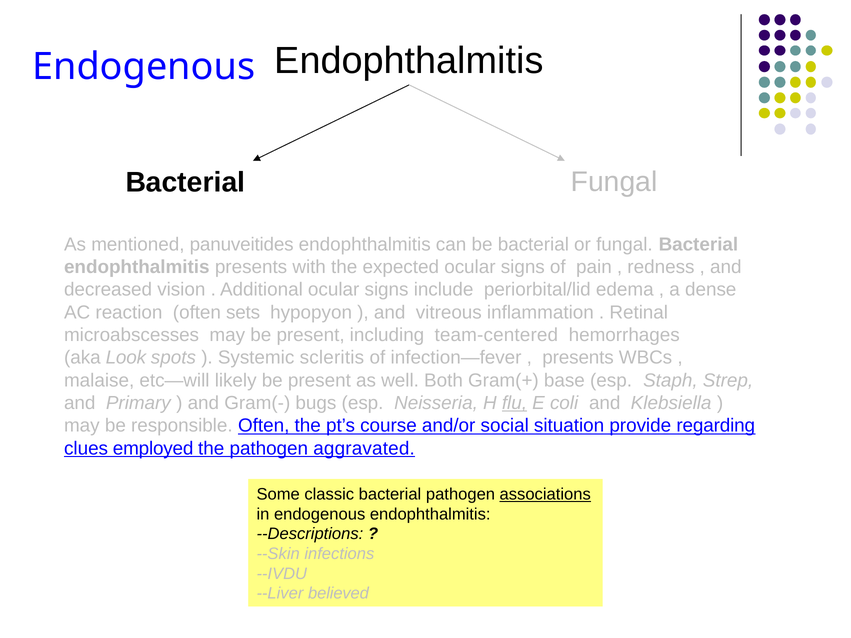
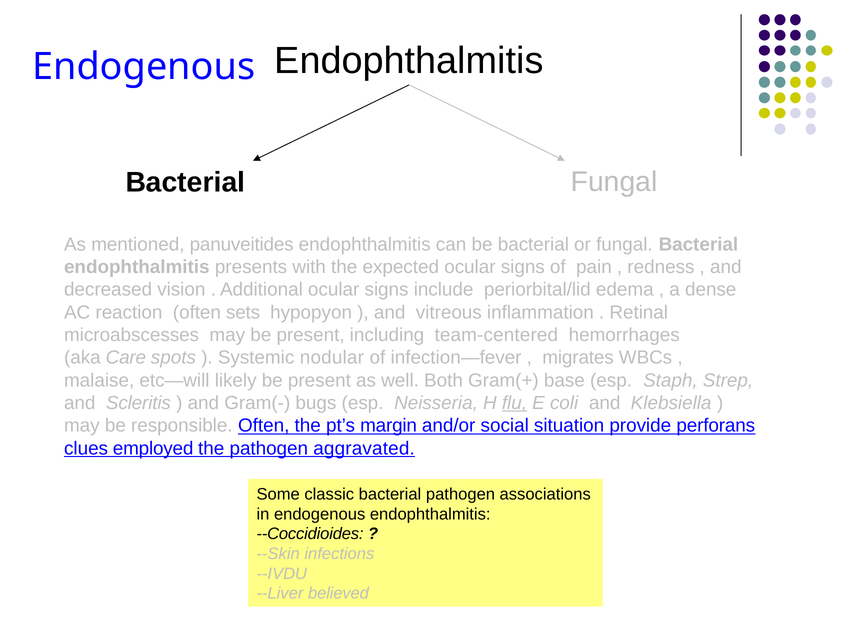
Look: Look -> Care
scleritis: scleritis -> nodular
presents at (578, 358): presents -> migrates
Primary: Primary -> Scleritis
course: course -> margin
regarding: regarding -> perforans
associations underline: present -> none
--Descriptions: --Descriptions -> --Coccidioides
